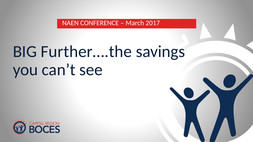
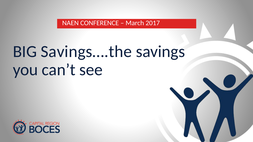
Further….the: Further….the -> Savings….the
